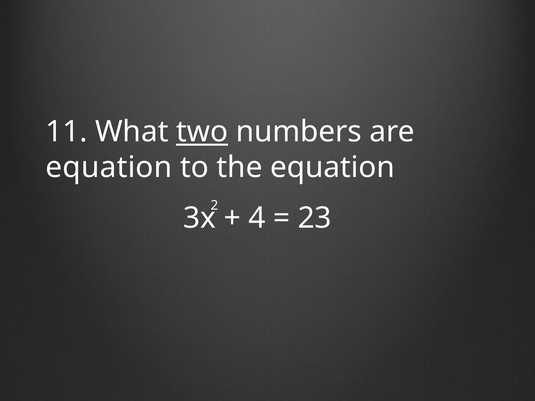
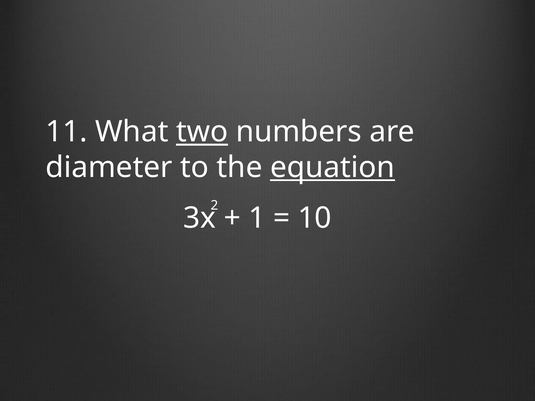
equation at (109, 168): equation -> diameter
equation at (332, 168) underline: none -> present
4: 4 -> 1
23: 23 -> 10
